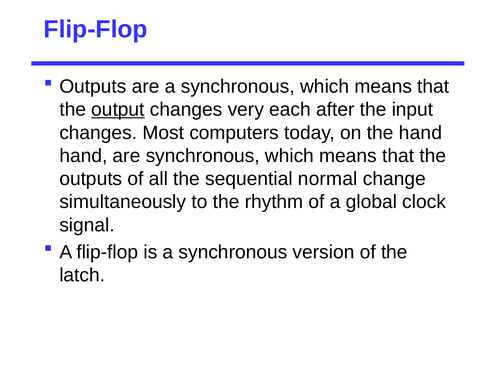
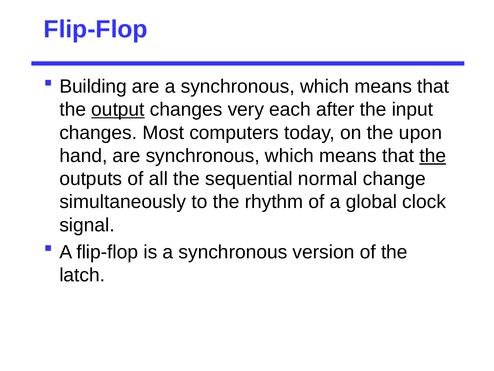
Outputs at (93, 86): Outputs -> Building
the hand: hand -> upon
the at (433, 156) underline: none -> present
